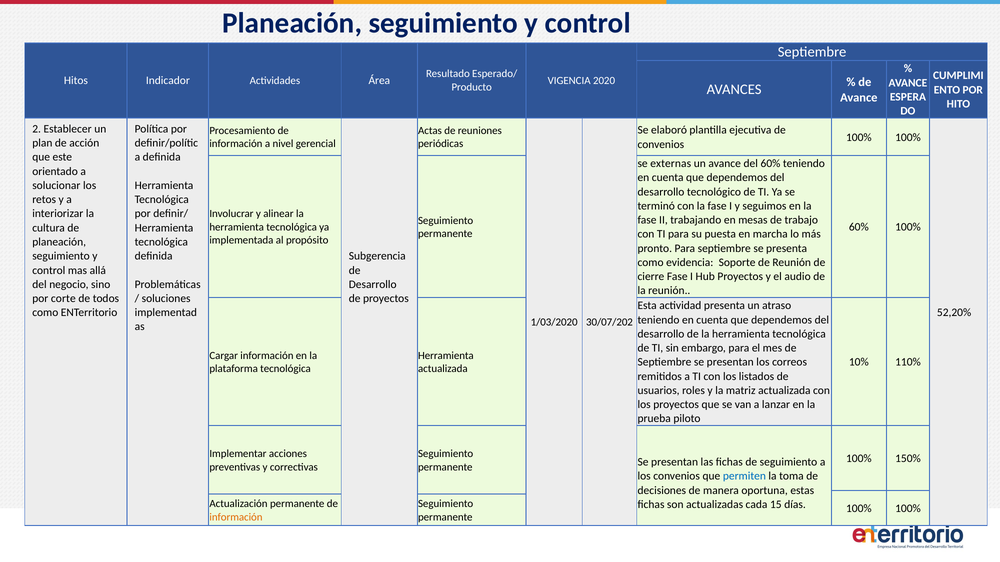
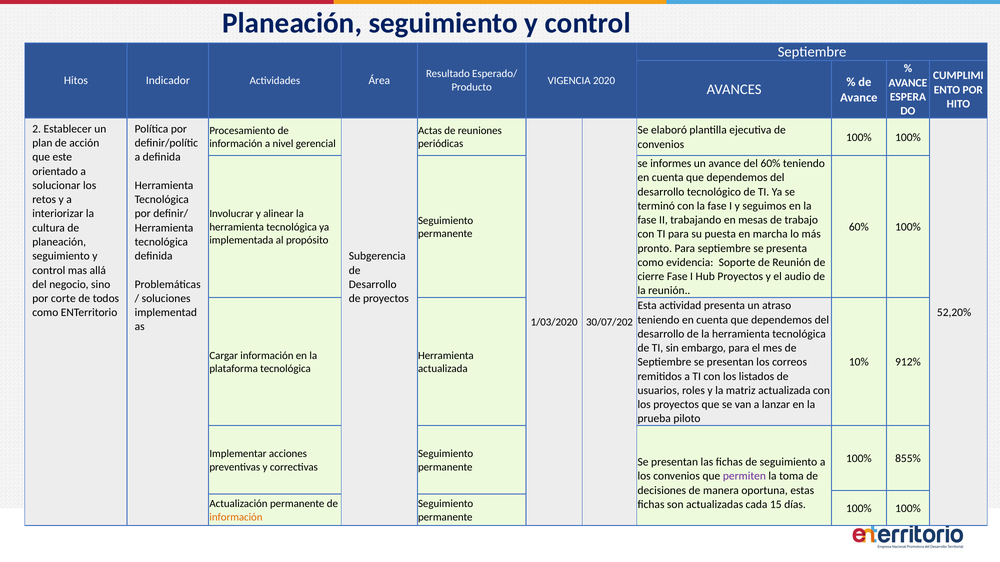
externas: externas -> informes
110%: 110% -> 912%
150%: 150% -> 855%
permiten colour: blue -> purple
